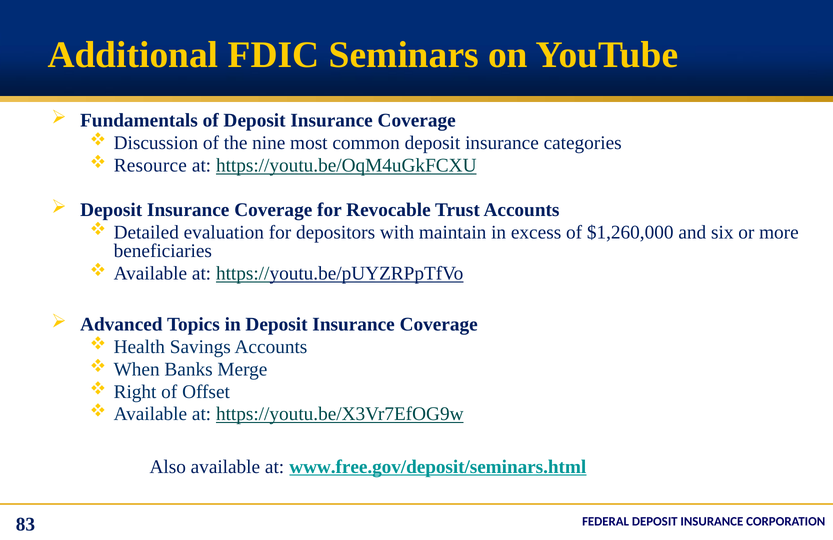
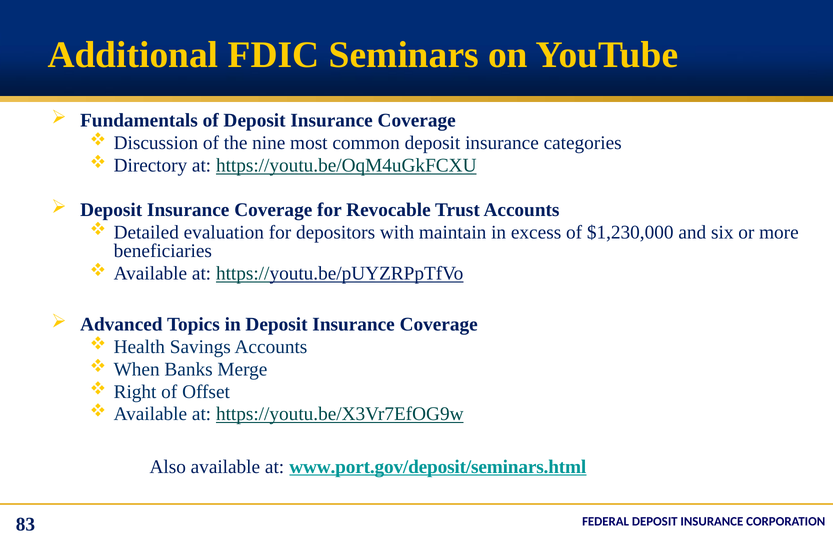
Resource: Resource -> Directory
$1,260,000: $1,260,000 -> $1,230,000
www.free.gov/deposit/seminars.html: www.free.gov/deposit/seminars.html -> www.port.gov/deposit/seminars.html
